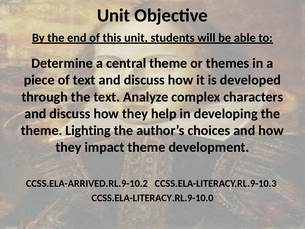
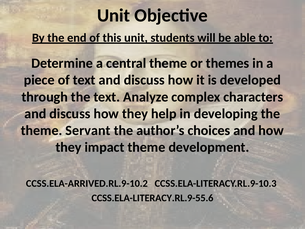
Lighting: Lighting -> Servant
CCSS.ELA-LITERACY.RL.9-10.0: CCSS.ELA-LITERACY.RL.9-10.0 -> CCSS.ELA-LITERACY.RL.9-55.6
